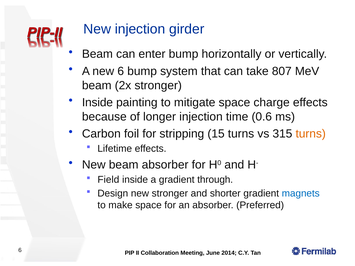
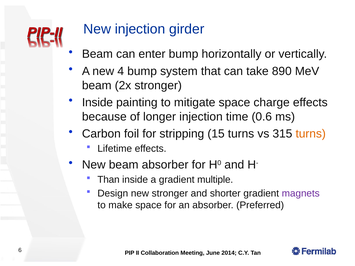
new 6: 6 -> 4
807: 807 -> 890
Field: Field -> Than
through: through -> multiple
magnets colour: blue -> purple
